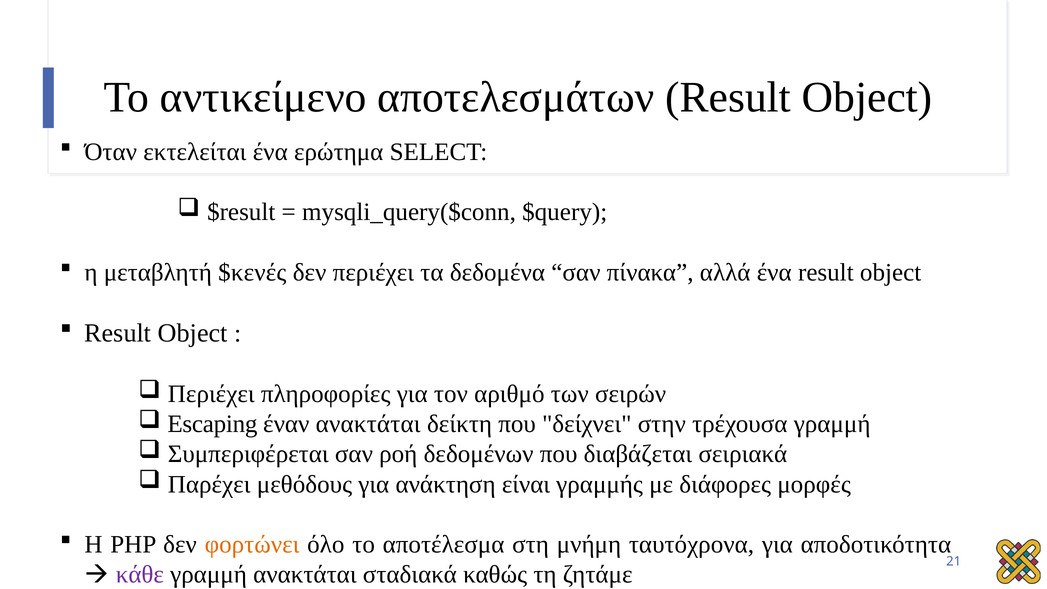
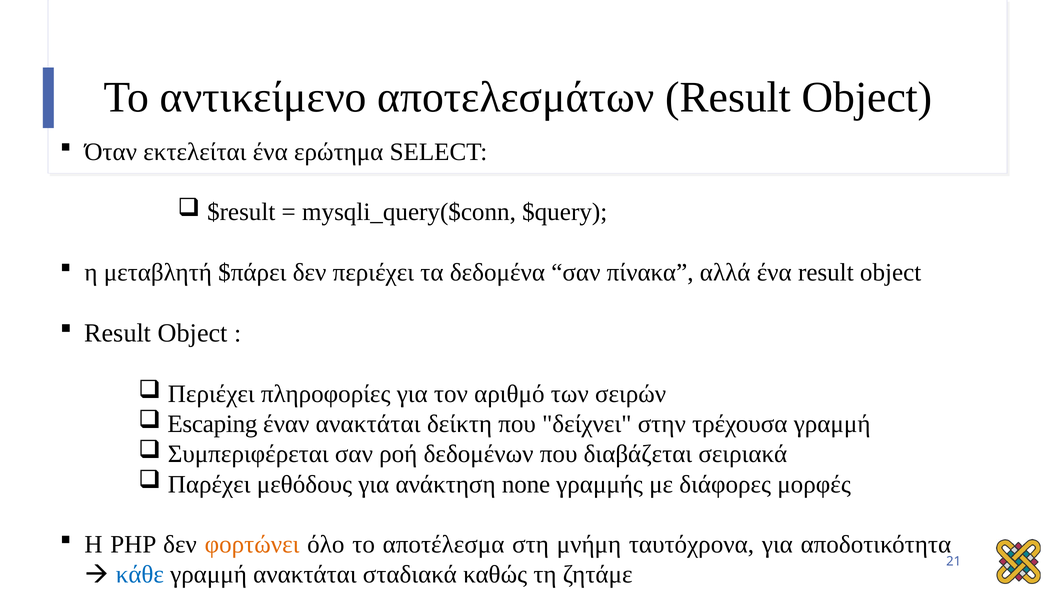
$κενές: $κενές -> $πάρει
είναι: είναι -> none
κάθε colour: purple -> blue
